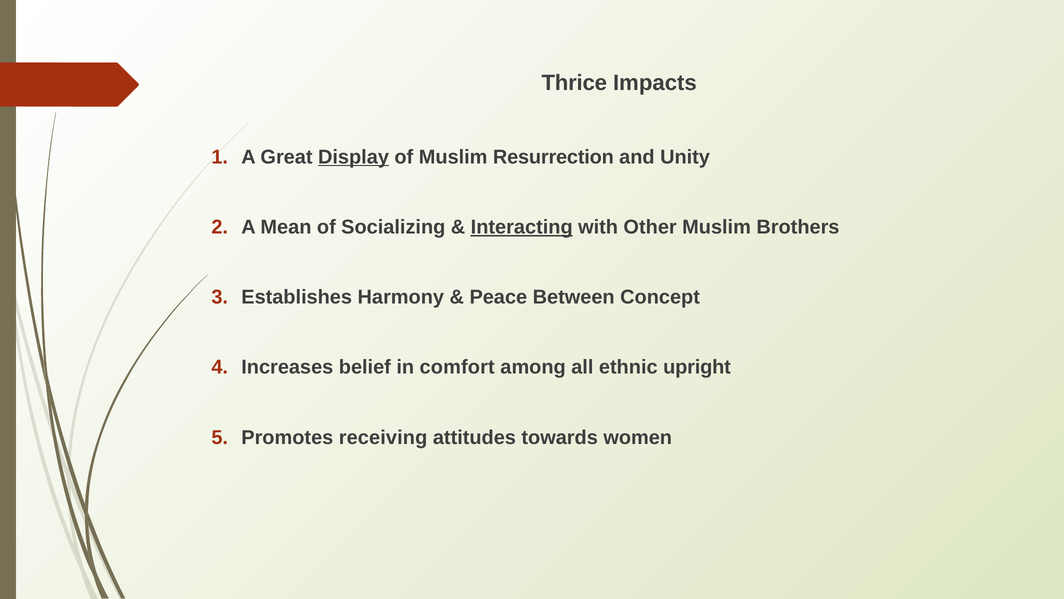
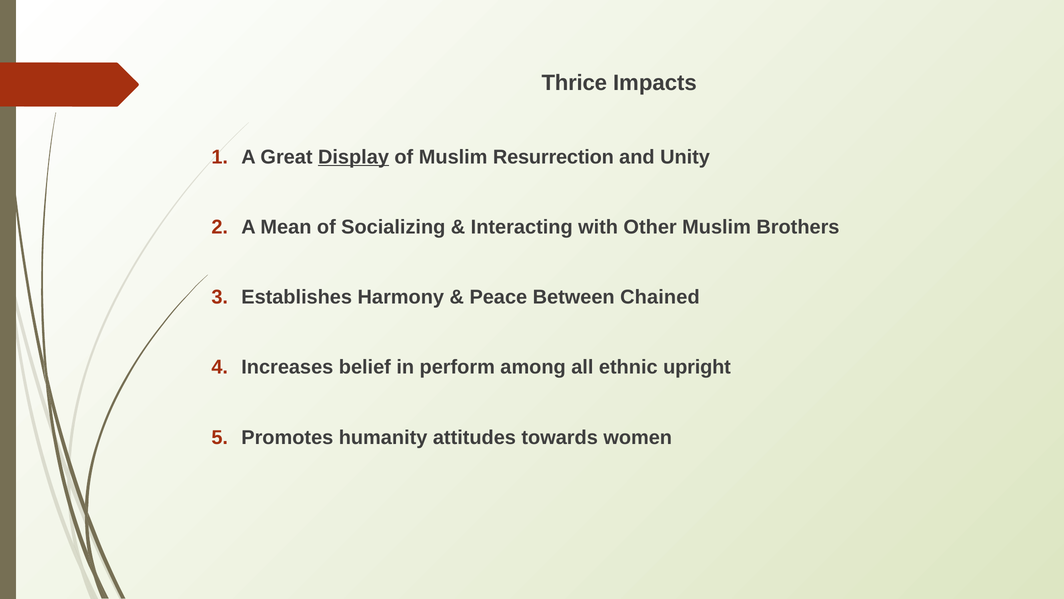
Interacting underline: present -> none
Concept: Concept -> Chained
comfort: comfort -> perform
receiving: receiving -> humanity
